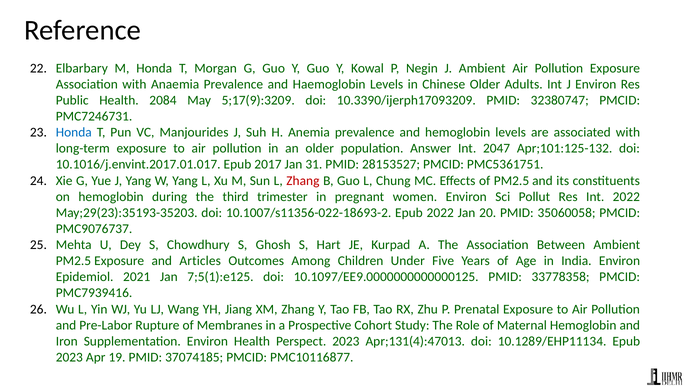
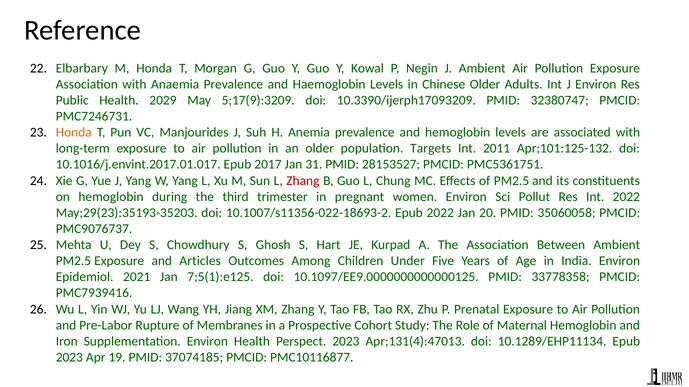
2084: 2084 -> 2029
Honda at (74, 133) colour: blue -> orange
Answer: Answer -> Targets
2047: 2047 -> 2011
